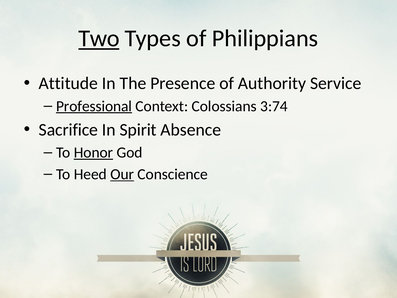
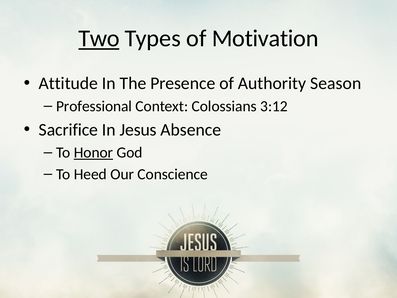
Philippians: Philippians -> Motivation
Service: Service -> Season
Professional underline: present -> none
3:74: 3:74 -> 3:12
Spirit: Spirit -> Jesus
Our underline: present -> none
